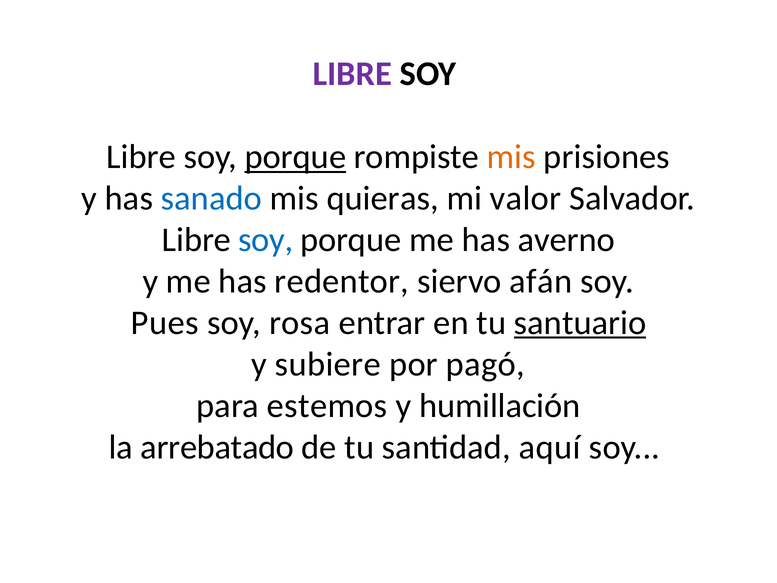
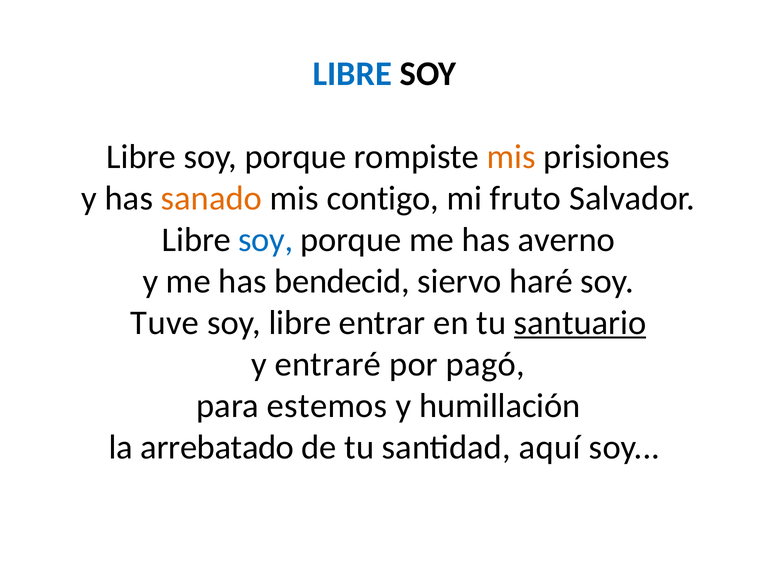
LIBRE at (352, 74) colour: purple -> blue
porque at (295, 157) underline: present -> none
sanado colour: blue -> orange
quieras: quieras -> contigo
valor: valor -> fruto
redentor: redentor -> bendecid
afán: afán -> haré
Pues: Pues -> Tuve
rosa at (300, 323): rosa -> libre
subiere: subiere -> entraré
